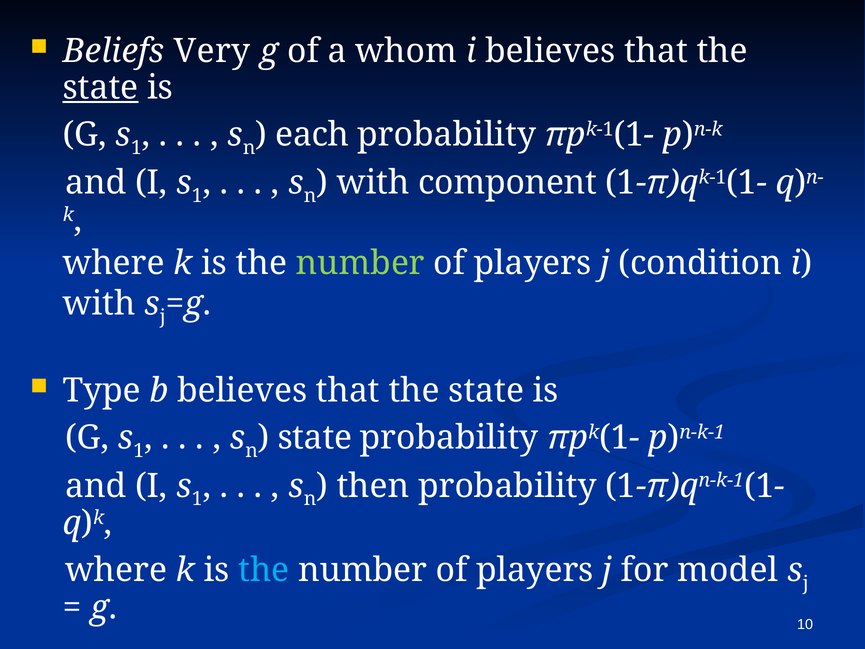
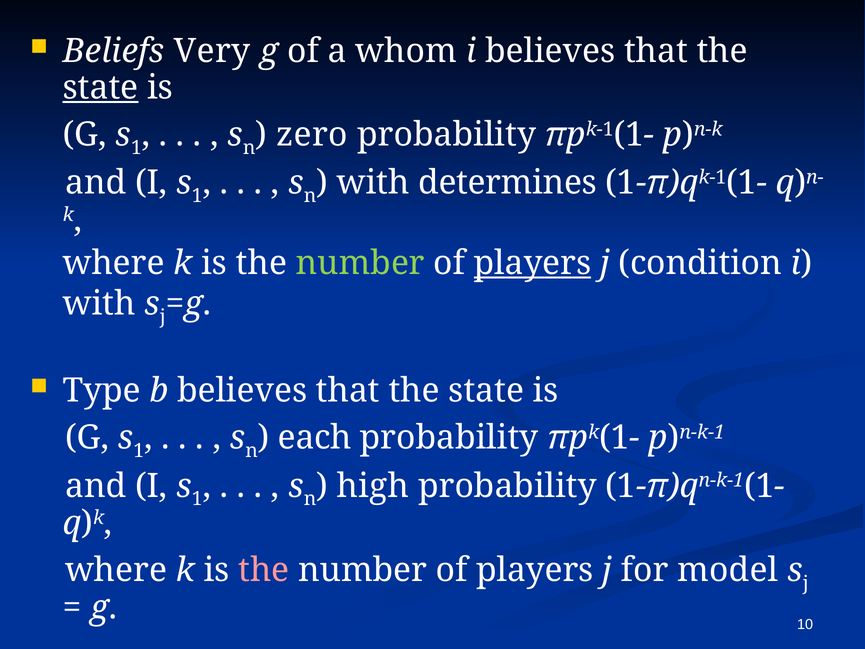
each: each -> zero
component: component -> determines
players at (533, 263) underline: none -> present
state at (315, 438): state -> each
then: then -> high
the at (264, 570) colour: light blue -> pink
